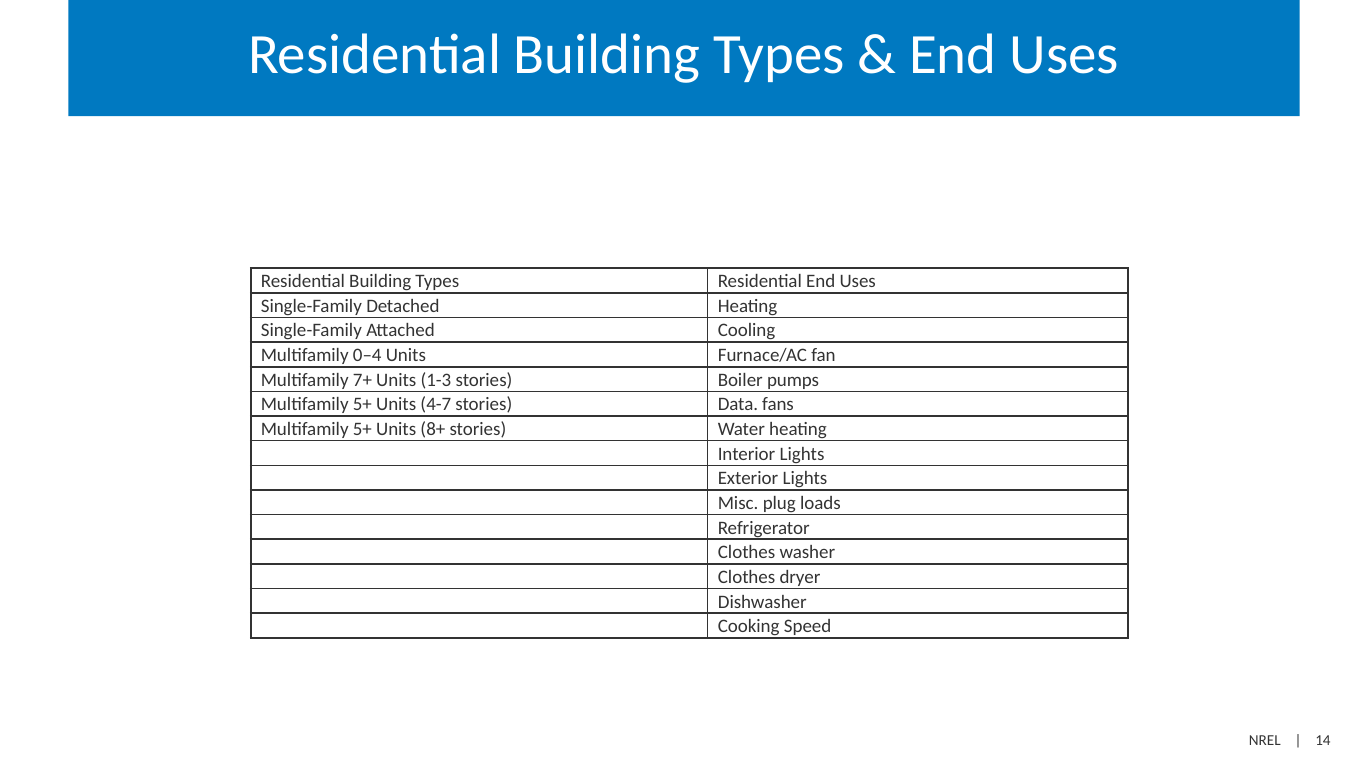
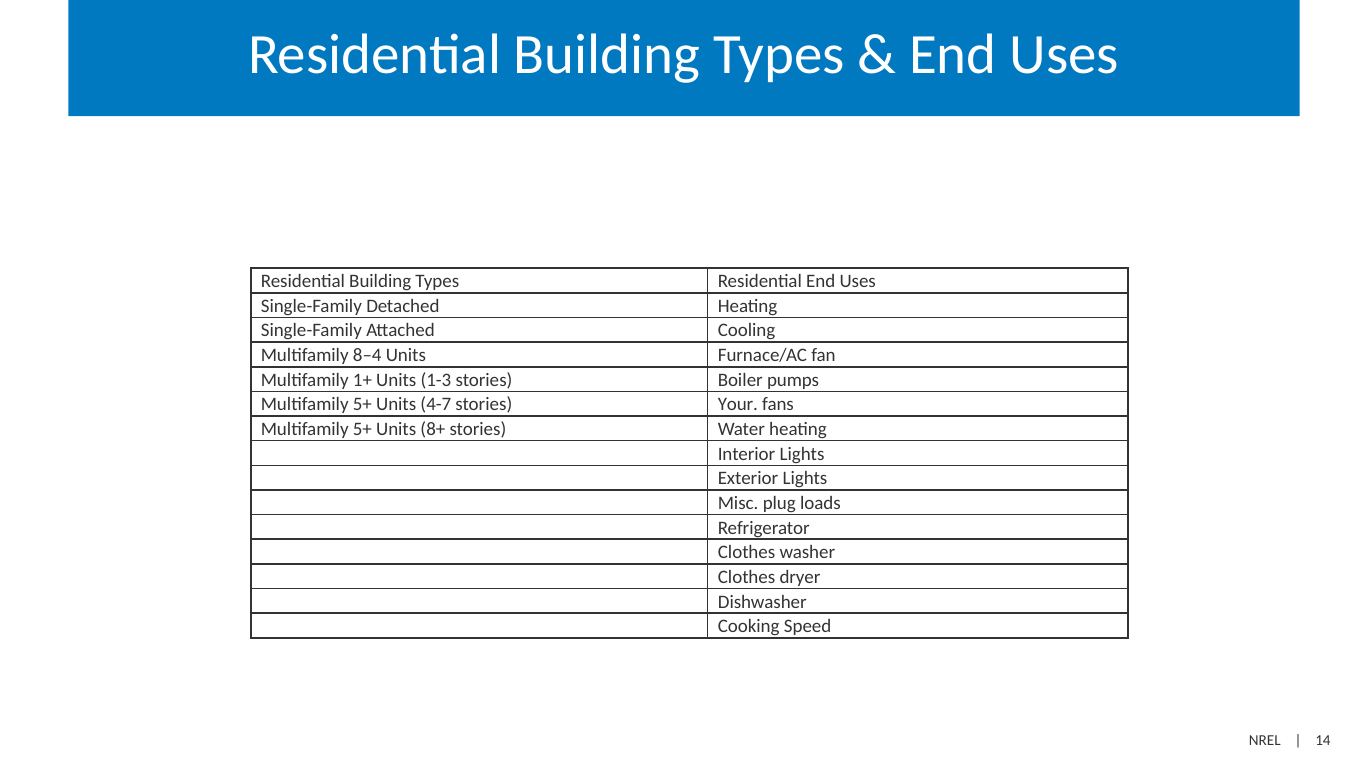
0–4: 0–4 -> 8–4
7+: 7+ -> 1+
Data: Data -> Your
